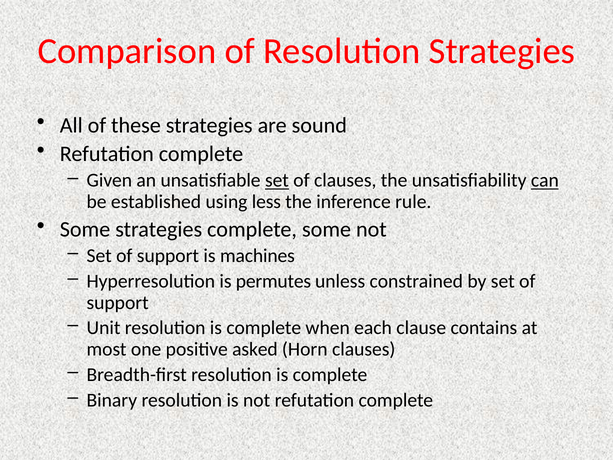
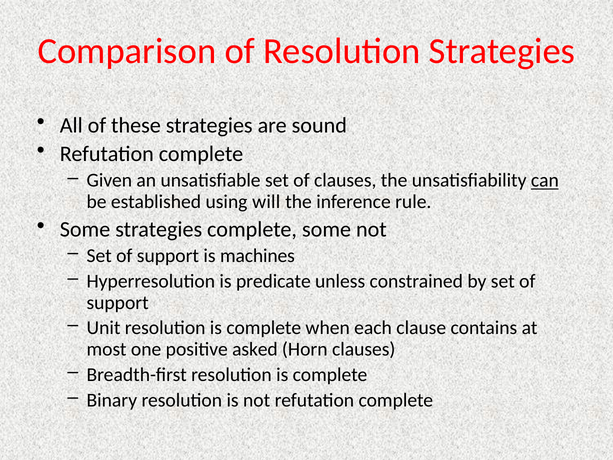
set at (277, 180) underline: present -> none
less: less -> will
permutes: permutes -> predicate
